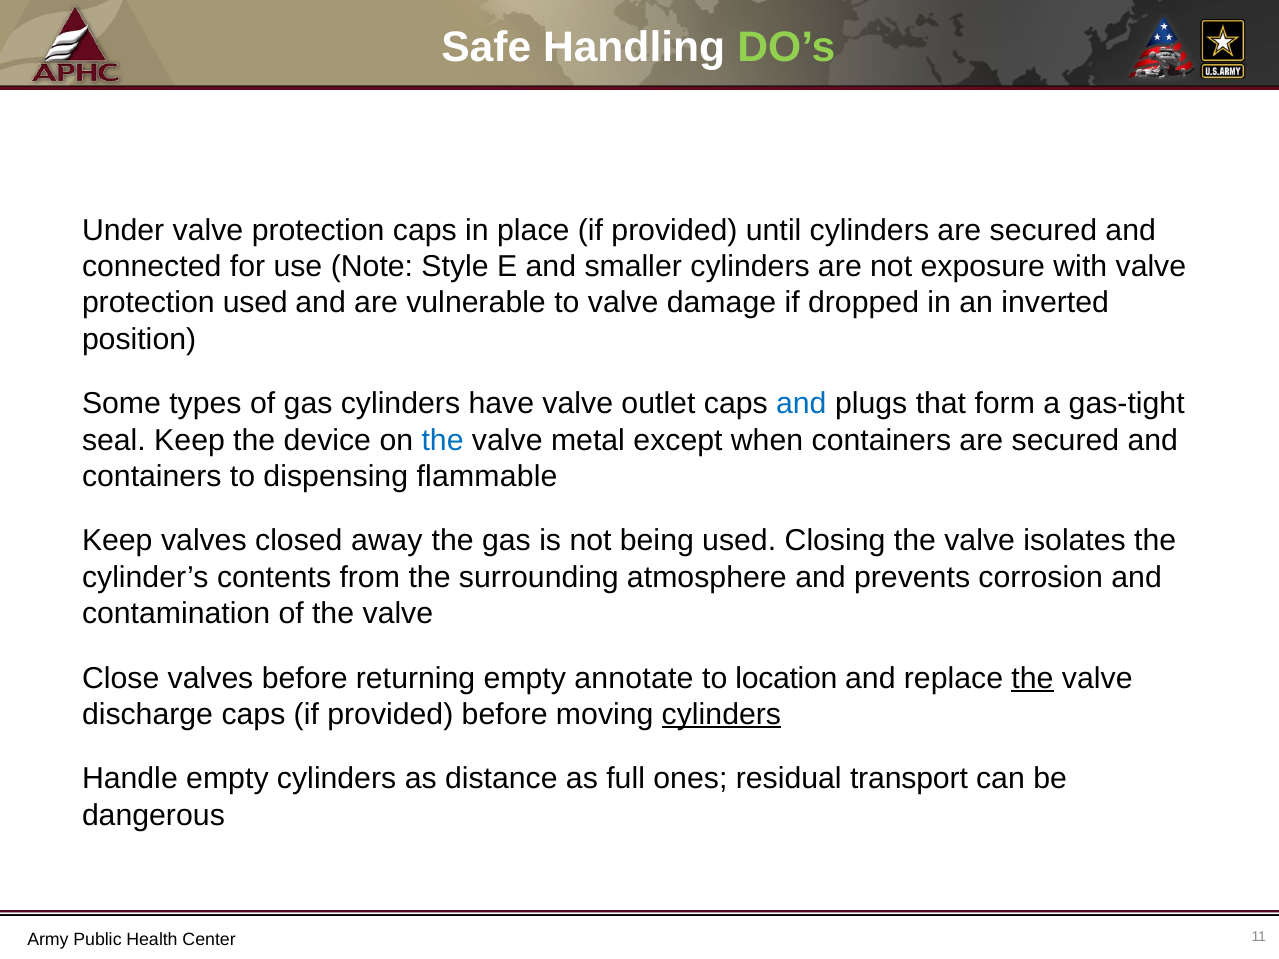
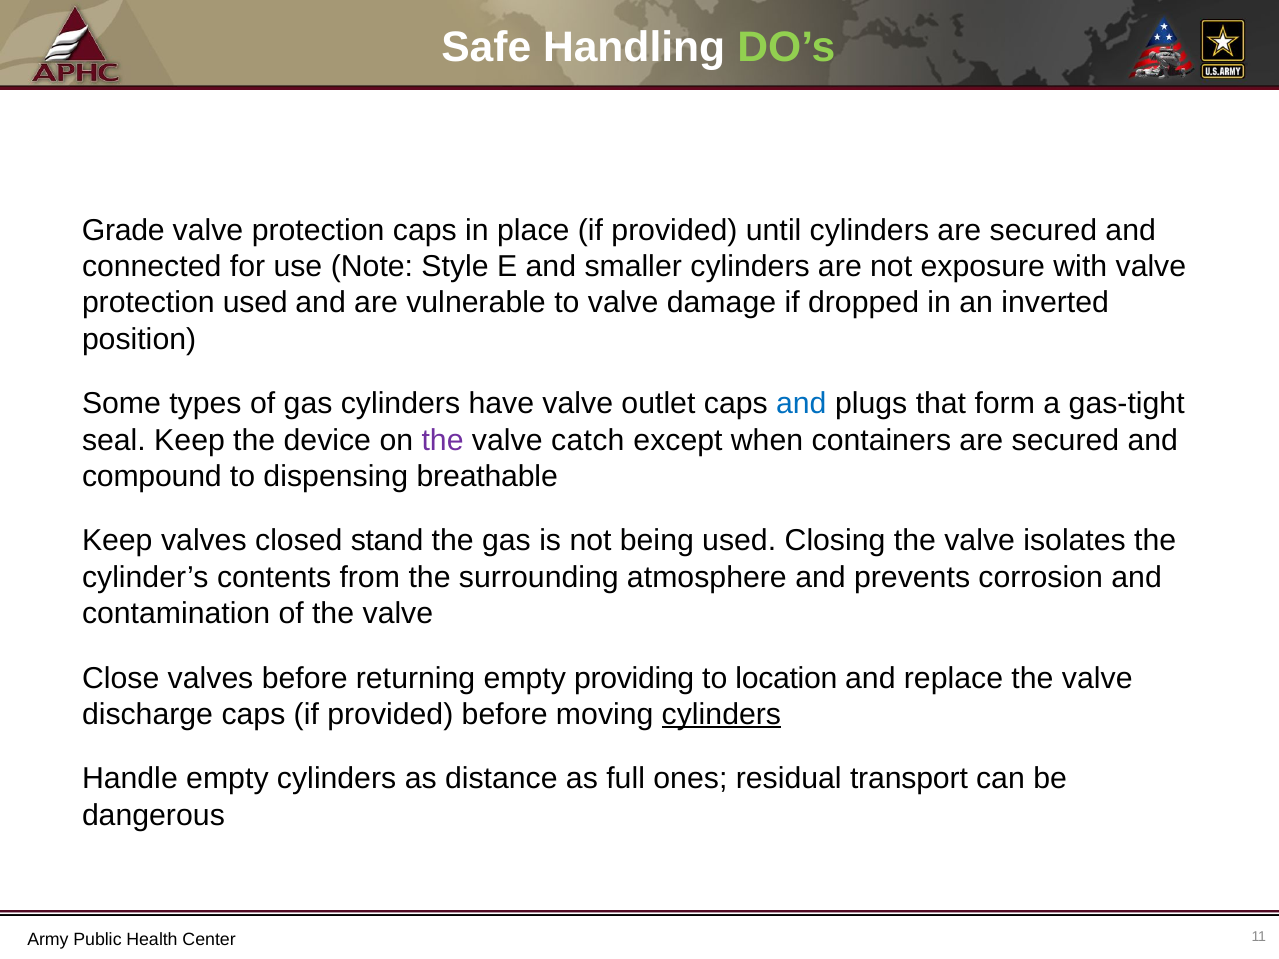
Under: Under -> Grade
the at (443, 440) colour: blue -> purple
metal: metal -> catch
containers at (152, 477): containers -> compound
flammable: flammable -> breathable
away: away -> stand
annotate: annotate -> providing
the at (1032, 678) underline: present -> none
